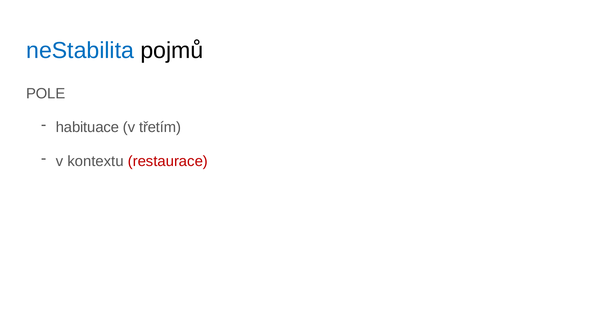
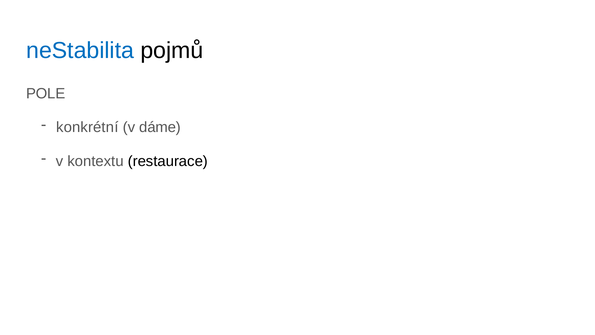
habituace: habituace -> konkrétní
třetím: třetím -> dáme
restaurace colour: red -> black
